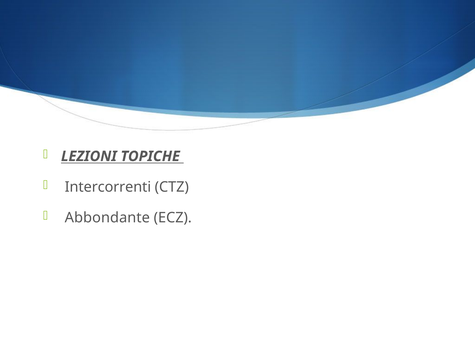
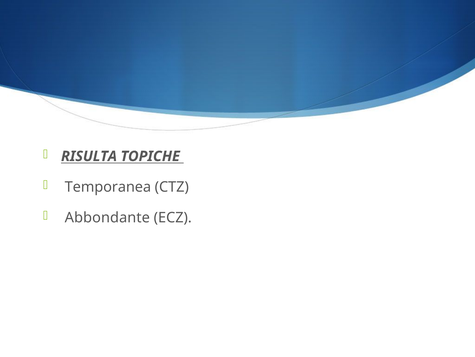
LEZIONI: LEZIONI -> RISULTA
Intercorrenti: Intercorrenti -> Temporanea
